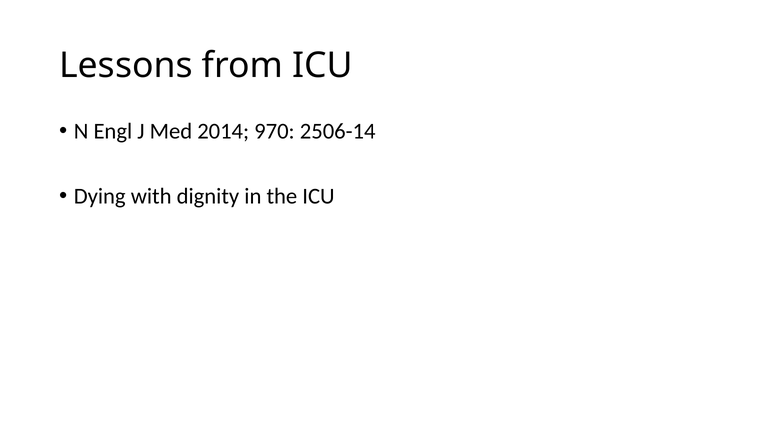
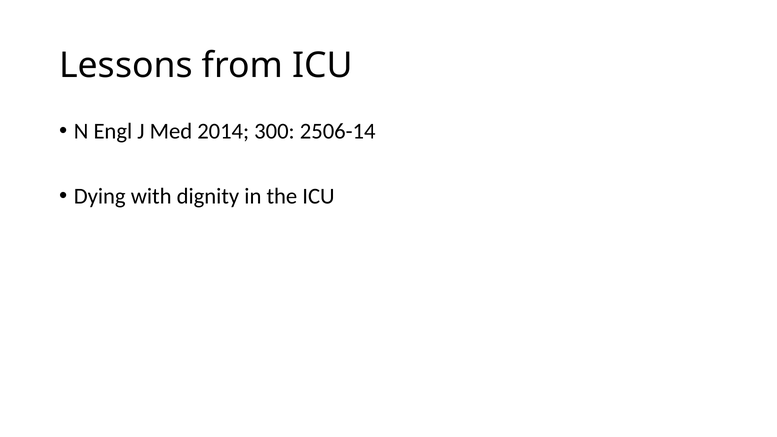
970: 970 -> 300
